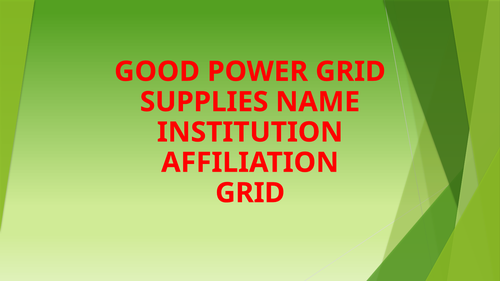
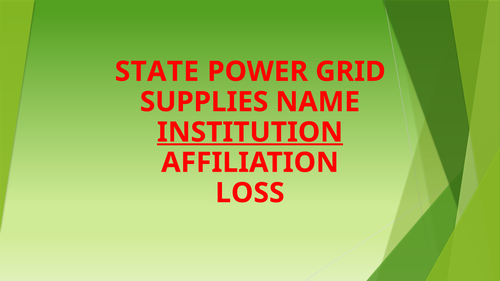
GOOD: GOOD -> STATE
INSTITUTION underline: none -> present
GRID at (250, 193): GRID -> LOSS
